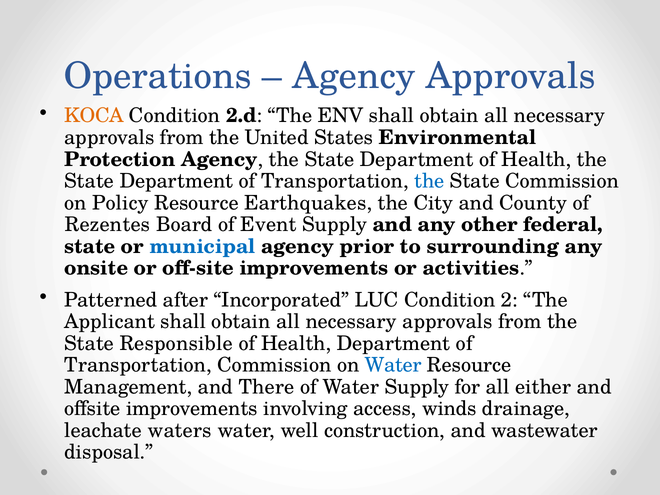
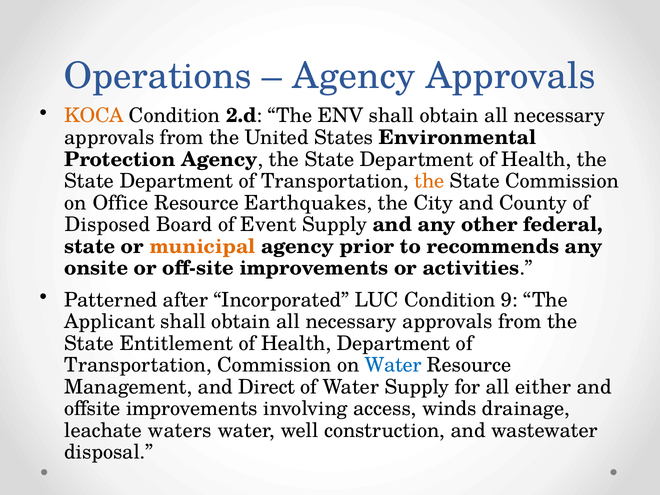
the at (429, 181) colour: blue -> orange
Policy: Policy -> Office
Rezentes: Rezentes -> Disposed
municipal colour: blue -> orange
surrounding: surrounding -> recommends
2: 2 -> 9
Responsible: Responsible -> Entitlement
There: There -> Direct
